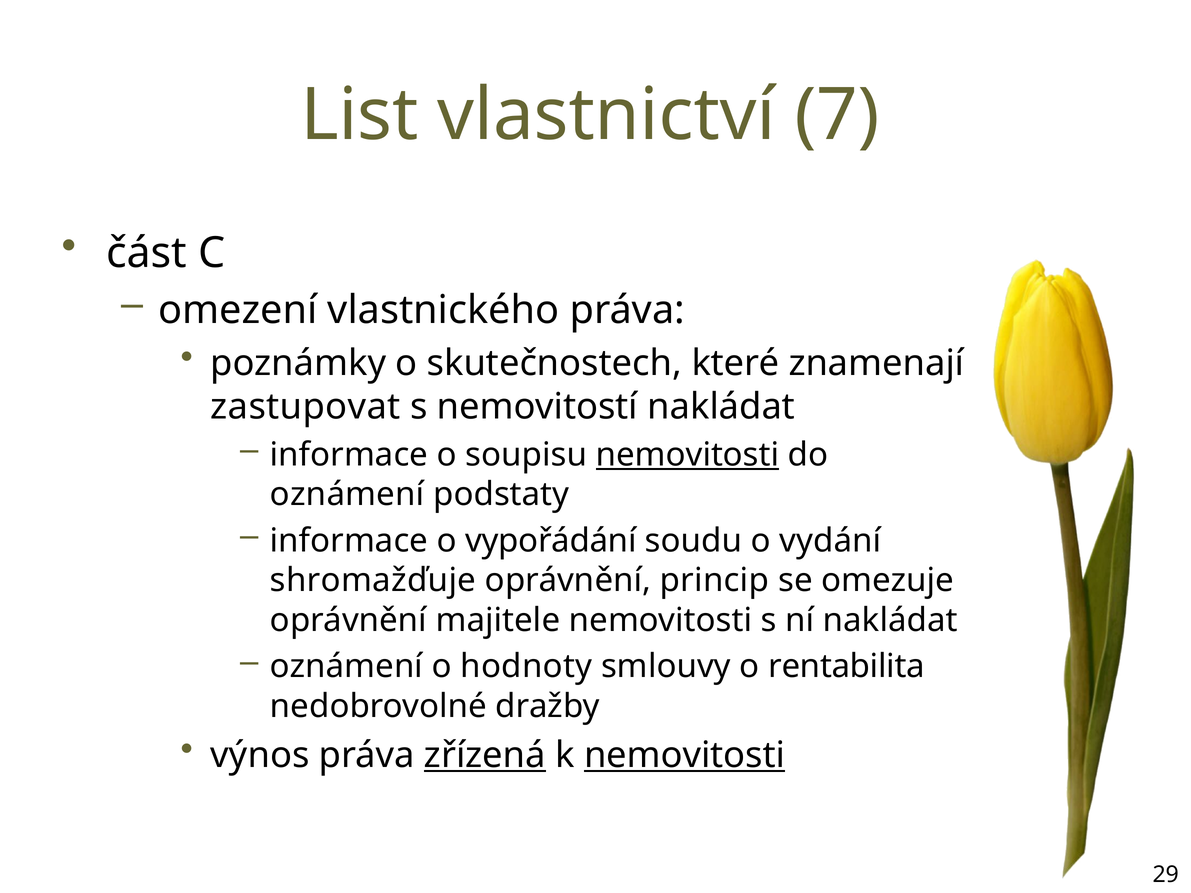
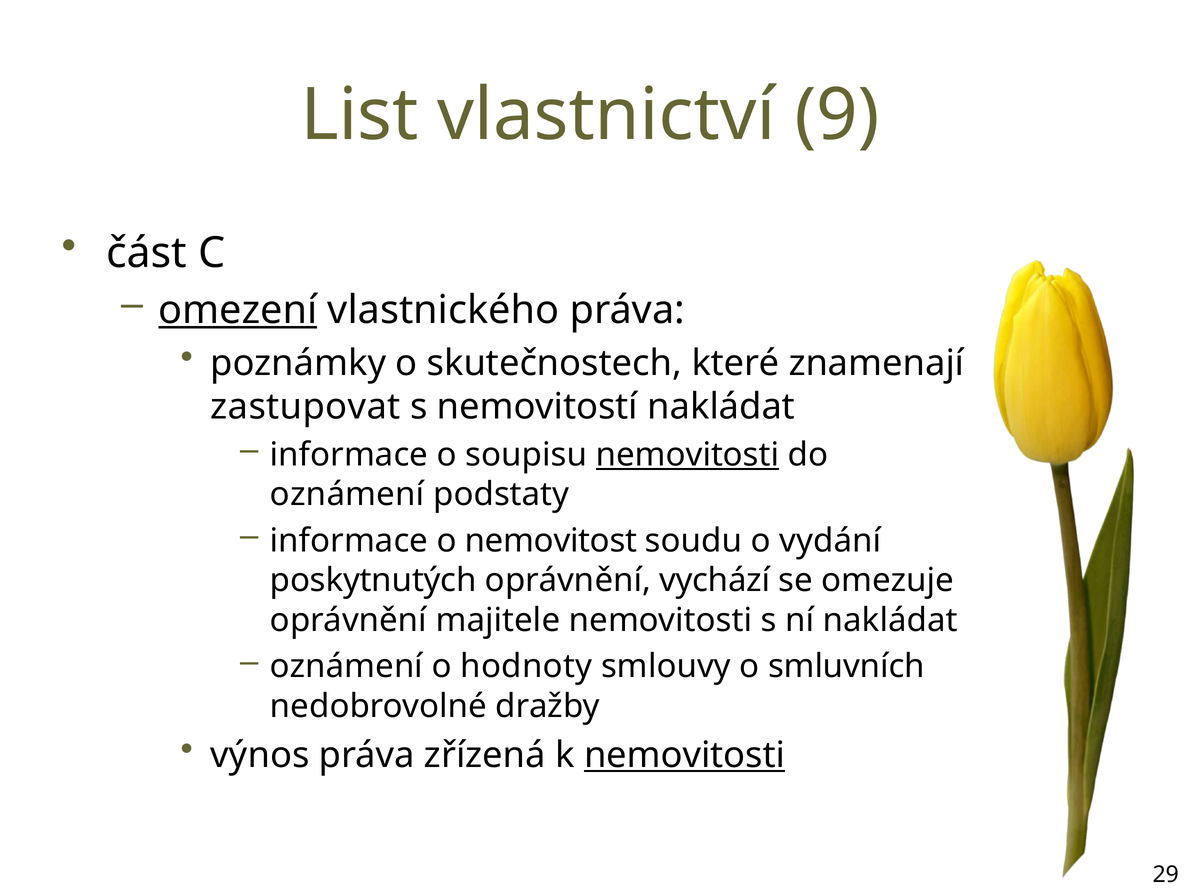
7: 7 -> 9
omezení underline: none -> present
vypořádání: vypořádání -> nemovitost
shromažďuje: shromažďuje -> poskytnutých
princip: princip -> vychází
rentabilita: rentabilita -> smluvních
zřízená underline: present -> none
